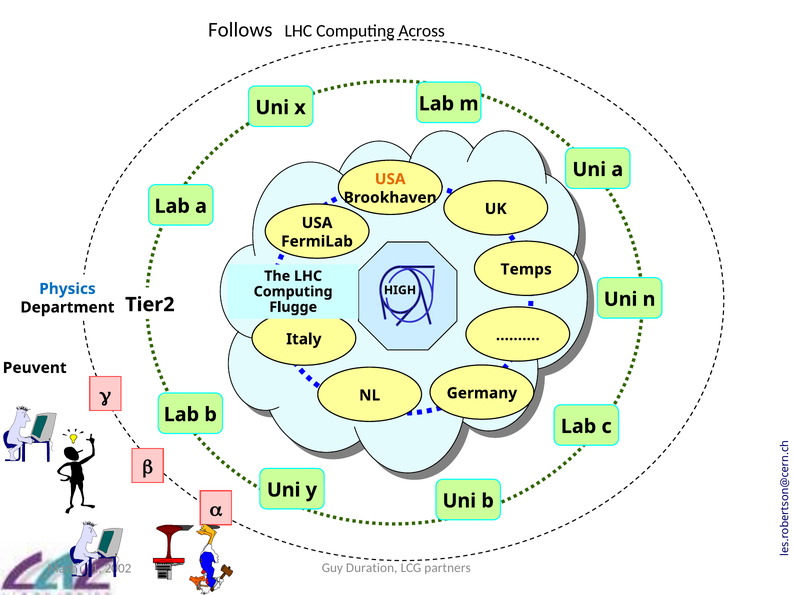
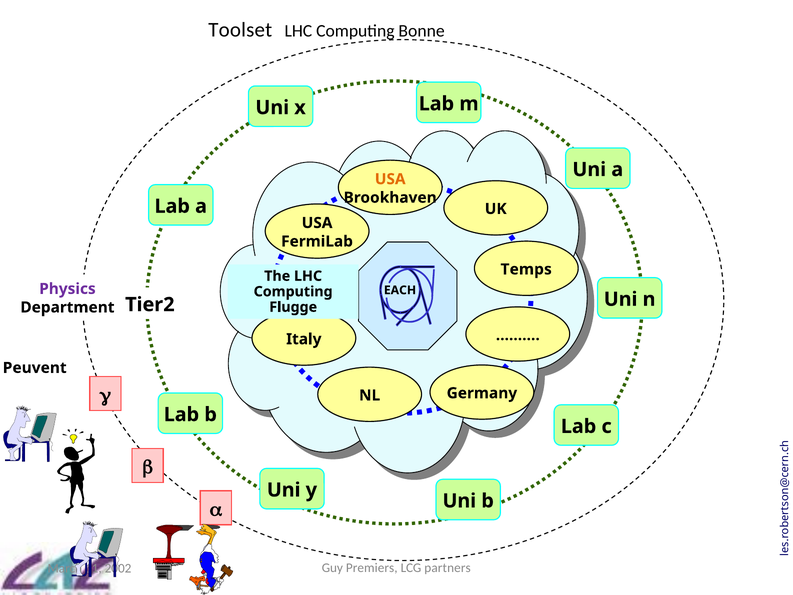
Follows: Follows -> Toolset
Across: Across -> Bonne
Physics colour: blue -> purple
HIGH: HIGH -> EACH
Duration: Duration -> Premiers
